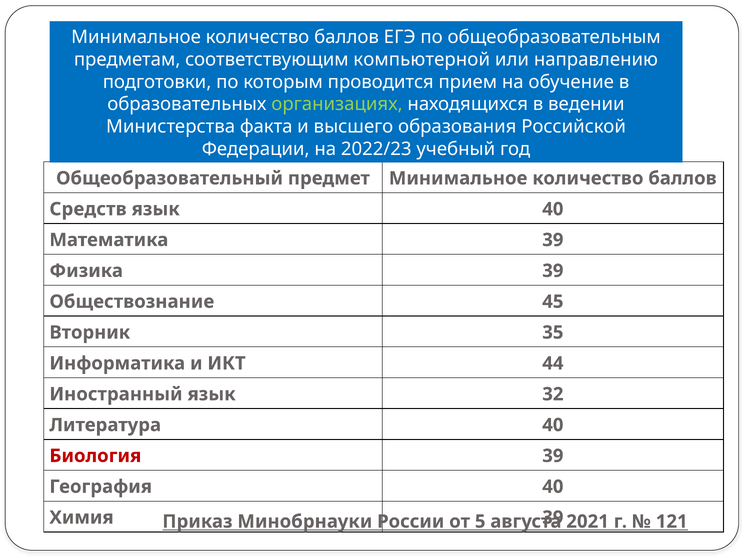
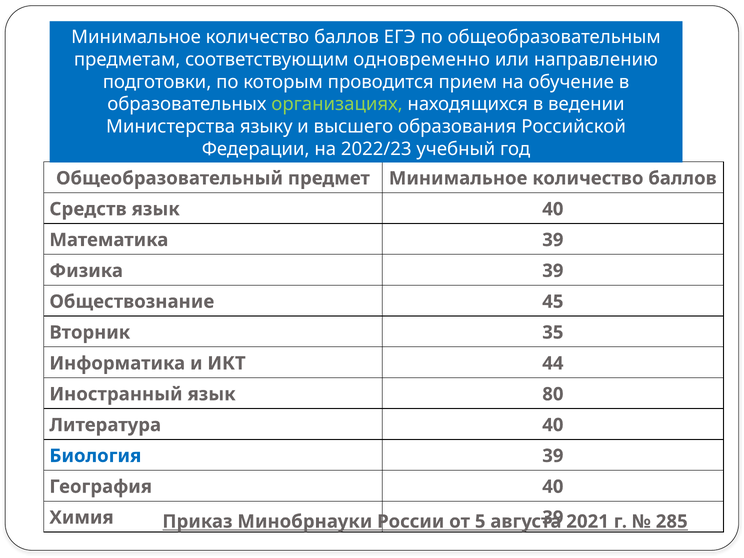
компьютерной: компьютерной -> одновременно
факта: факта -> языку
32: 32 -> 80
Биология colour: red -> blue
121: 121 -> 285
